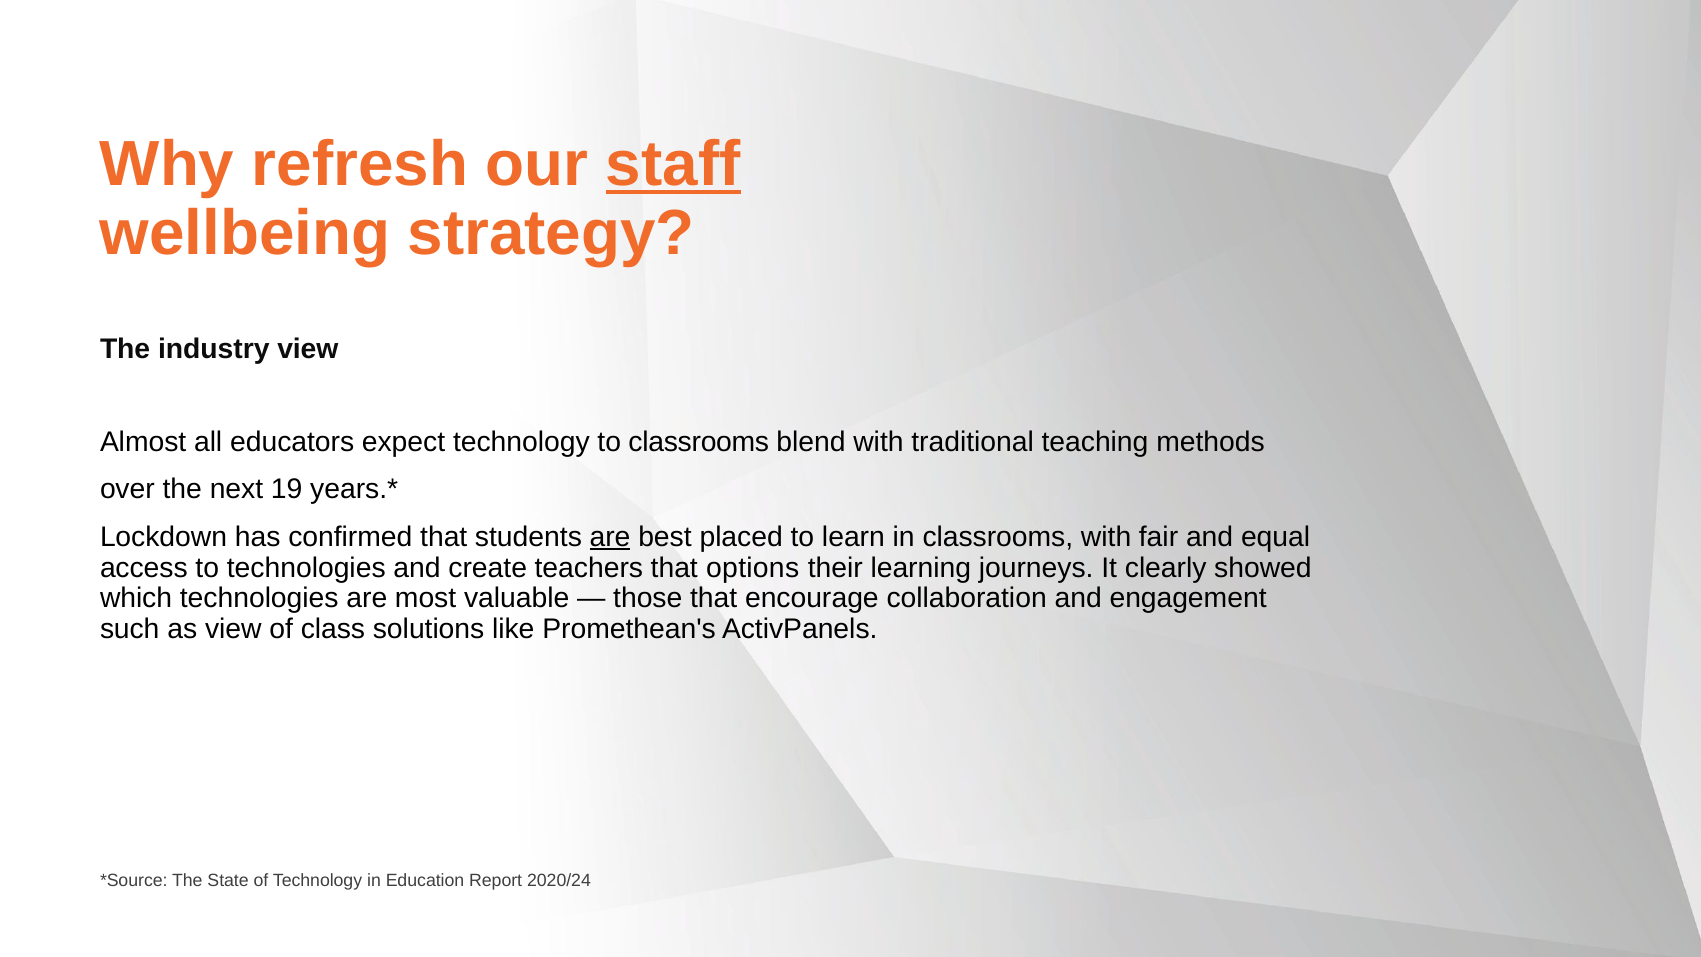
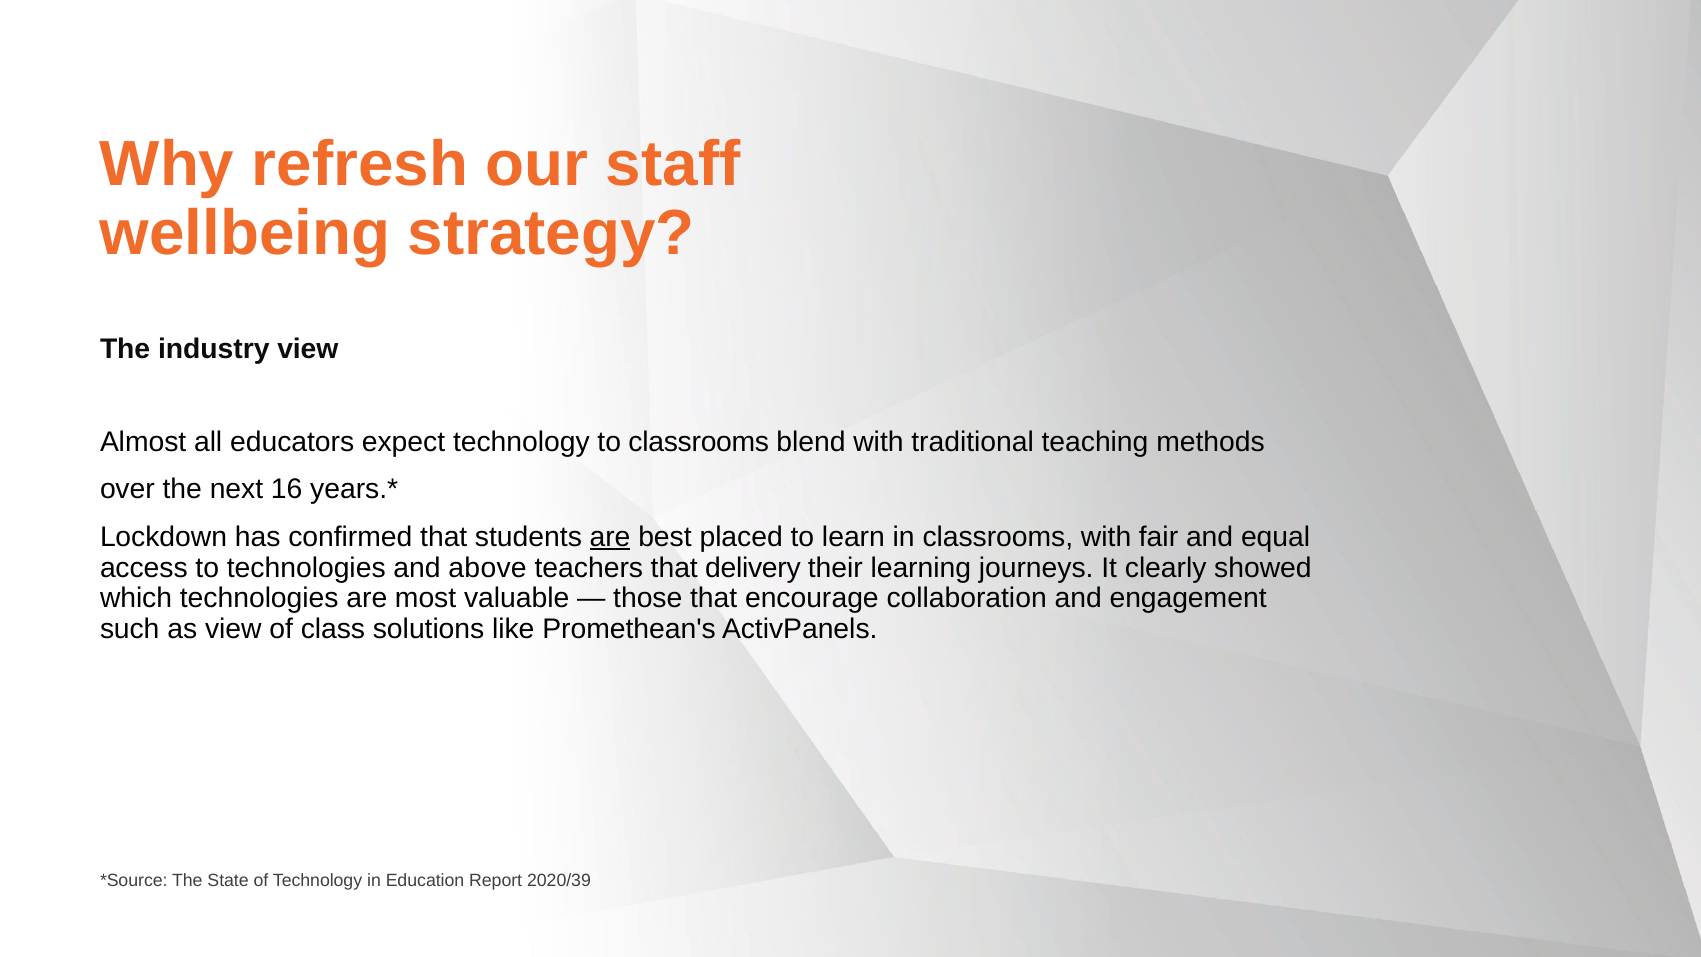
staff underline: present -> none
19: 19 -> 16
create: create -> above
options: options -> delivery
2020/24: 2020/24 -> 2020/39
